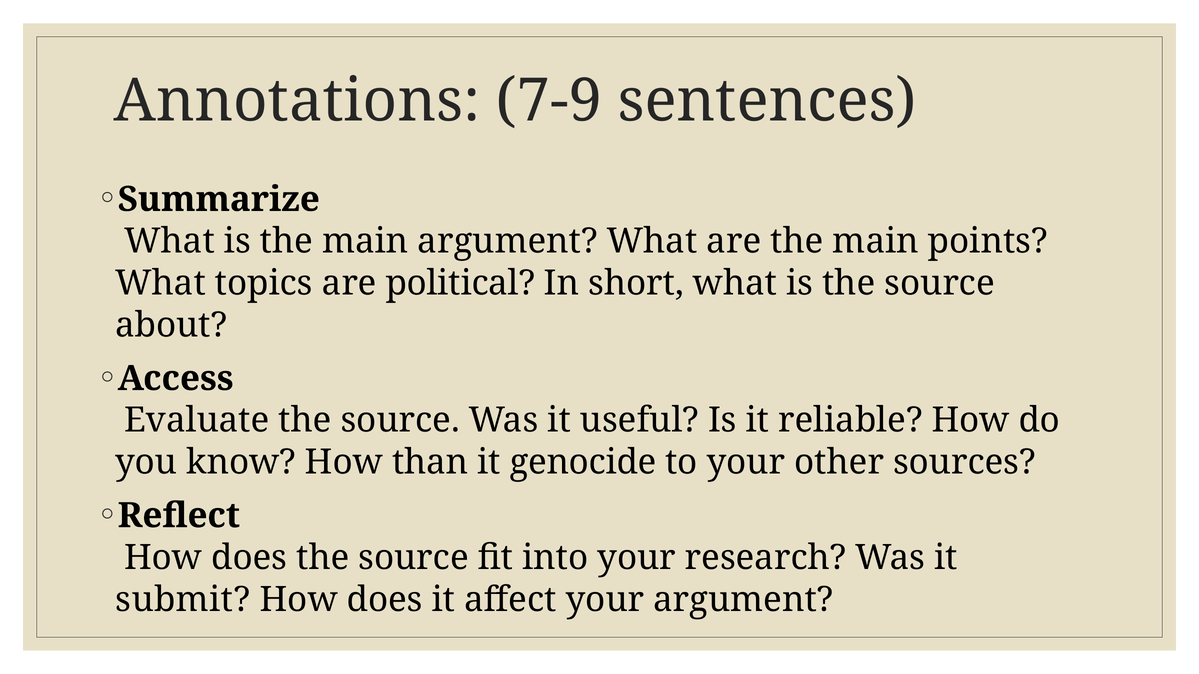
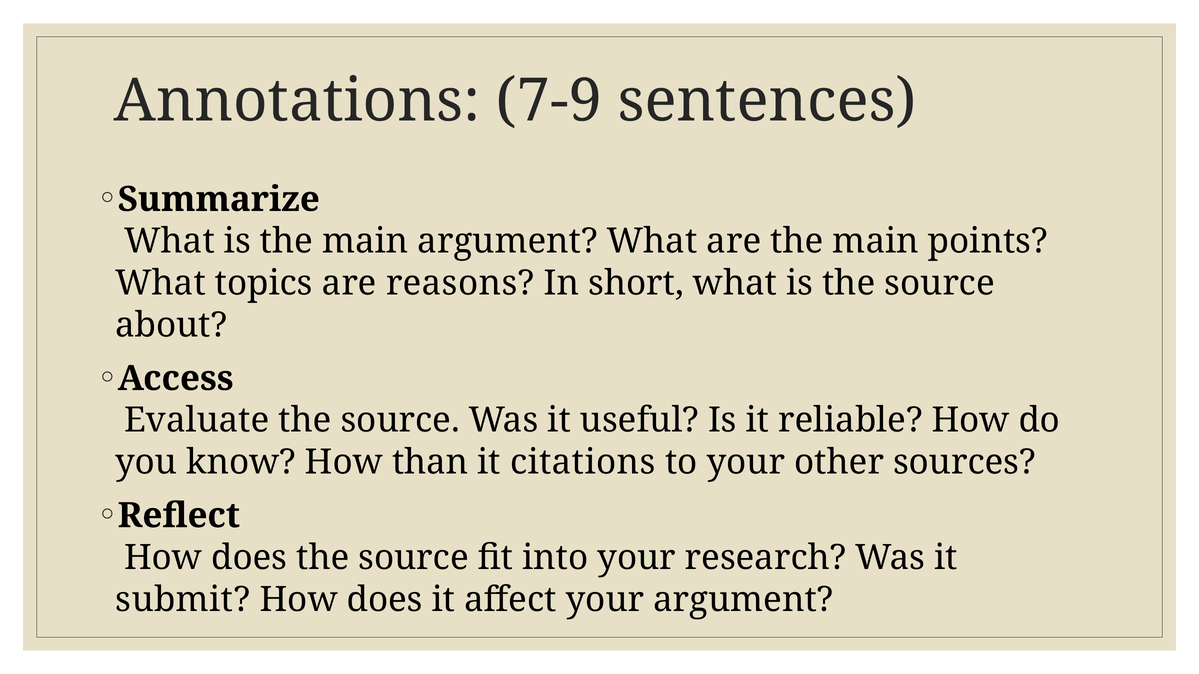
political: political -> reasons
genocide: genocide -> citations
